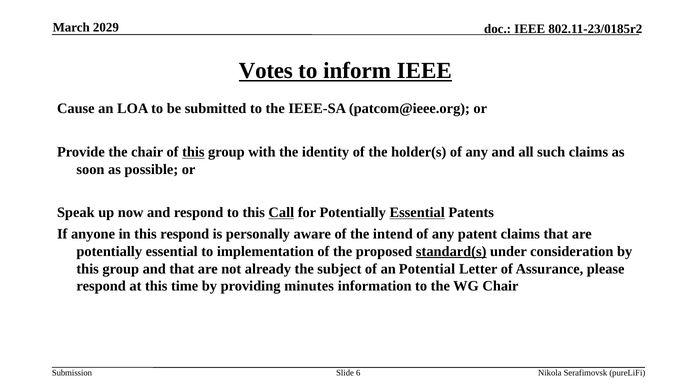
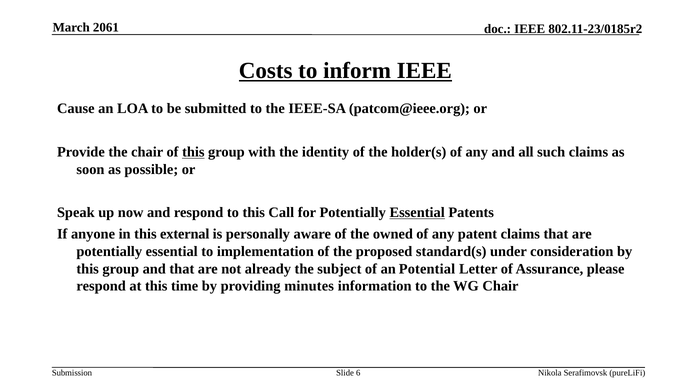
2029: 2029 -> 2061
Votes: Votes -> Costs
Call underline: present -> none
this respond: respond -> external
intend: intend -> owned
standard(s underline: present -> none
